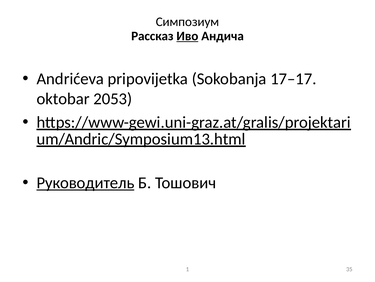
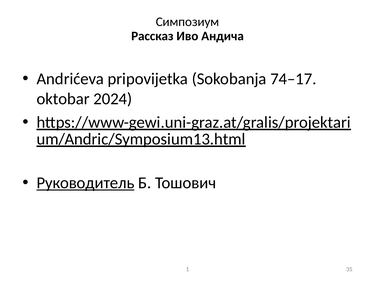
Иво underline: present -> none
17–17: 17–17 -> 74–17
2053: 2053 -> 2024
